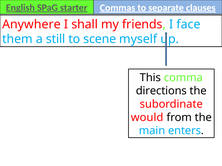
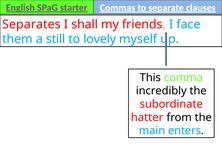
Anywhere: Anywhere -> Separates
scene: scene -> lovely
directions: directions -> incredibly
would: would -> hatter
